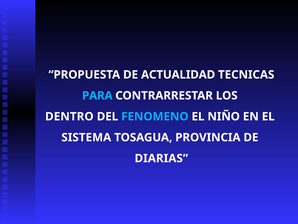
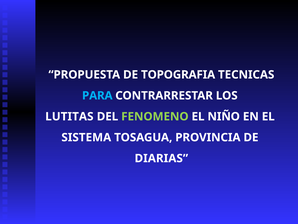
ACTUALIDAD: ACTUALIDAD -> TOPOGRAFIA
DENTRO: DENTRO -> LUTITAS
FENOMENO colour: light blue -> light green
